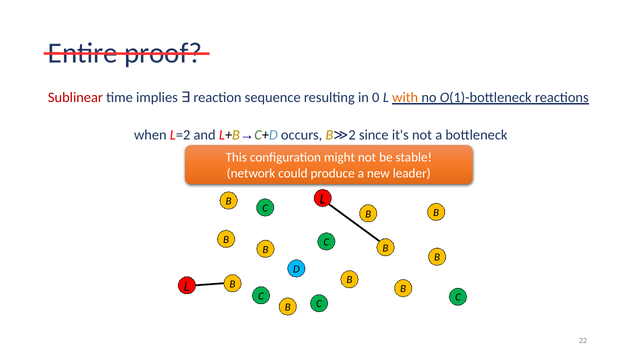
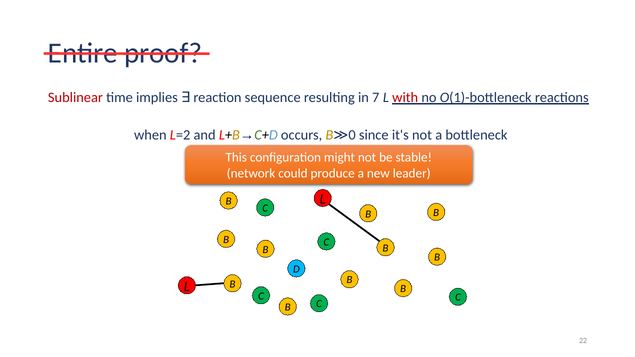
with colour: orange -> red
0: 0 -> 7
2: 2 -> 0
